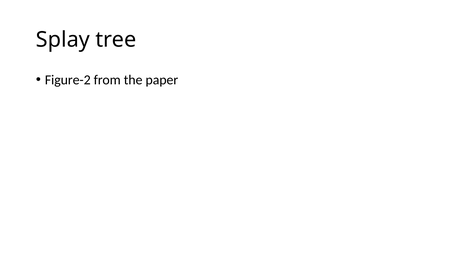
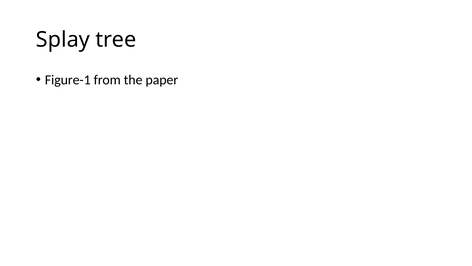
Figure-2: Figure-2 -> Figure-1
